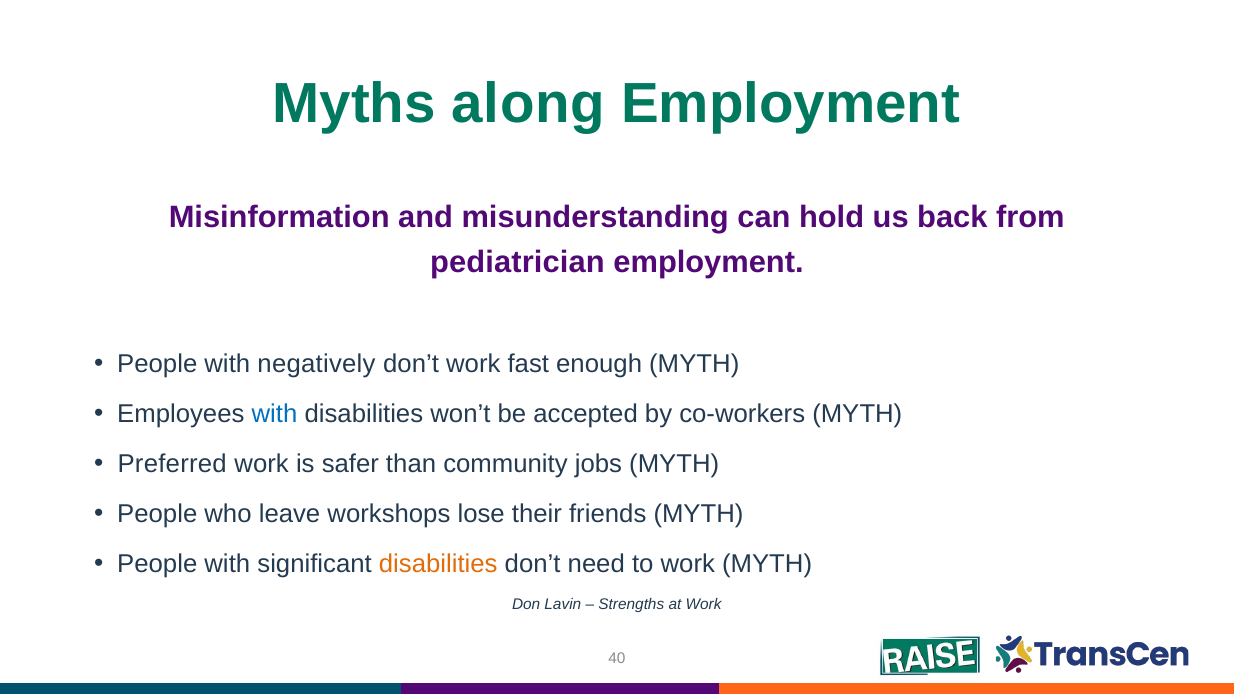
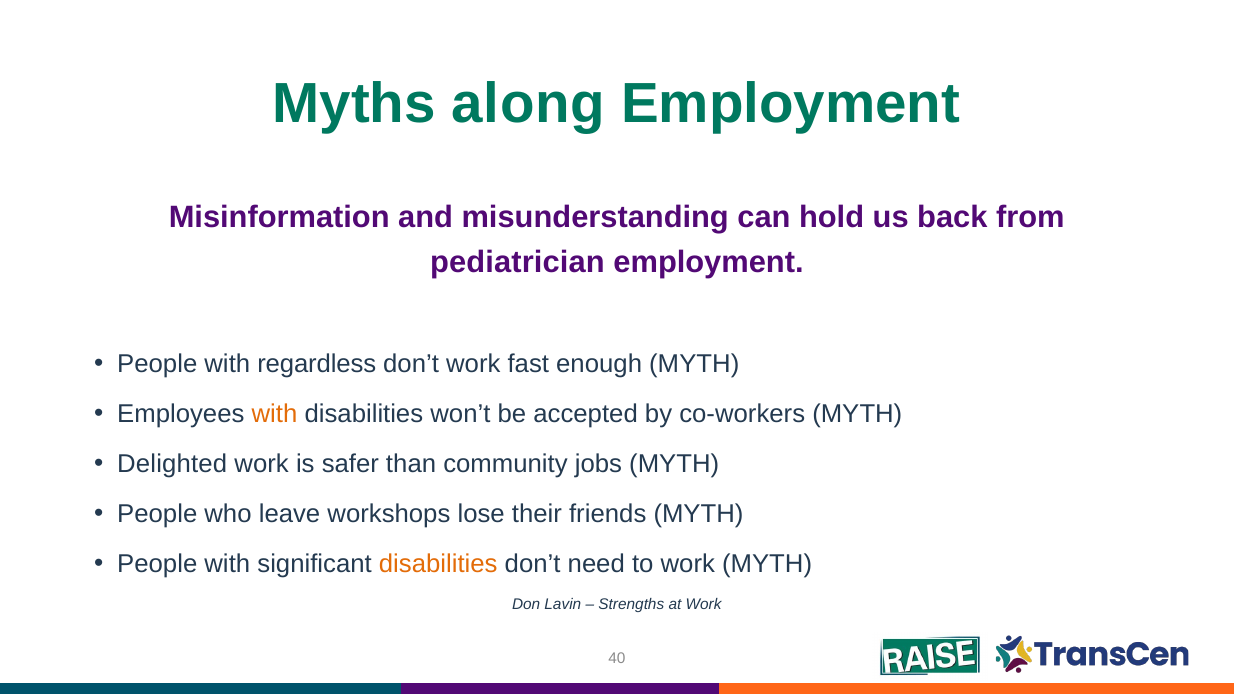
negatively: negatively -> regardless
with at (275, 414) colour: blue -> orange
Preferred: Preferred -> Delighted
